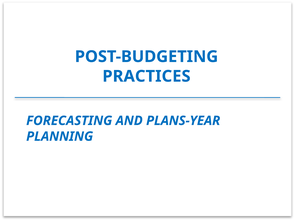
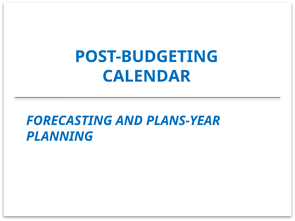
PRACTICES: PRACTICES -> CALENDAR
